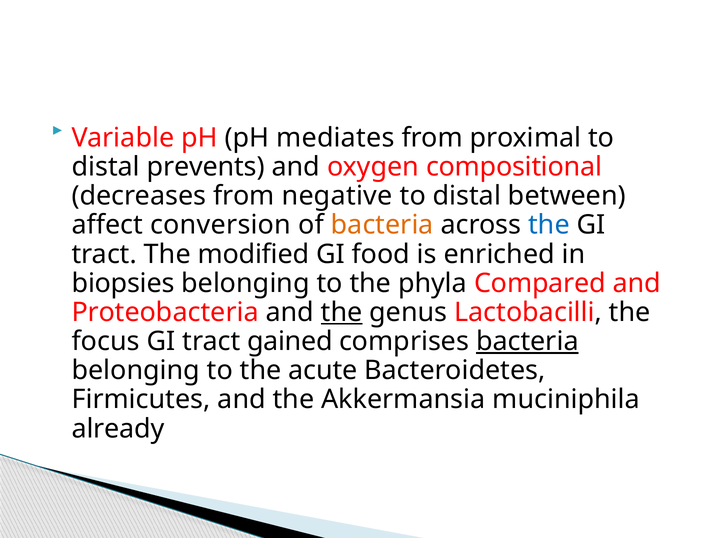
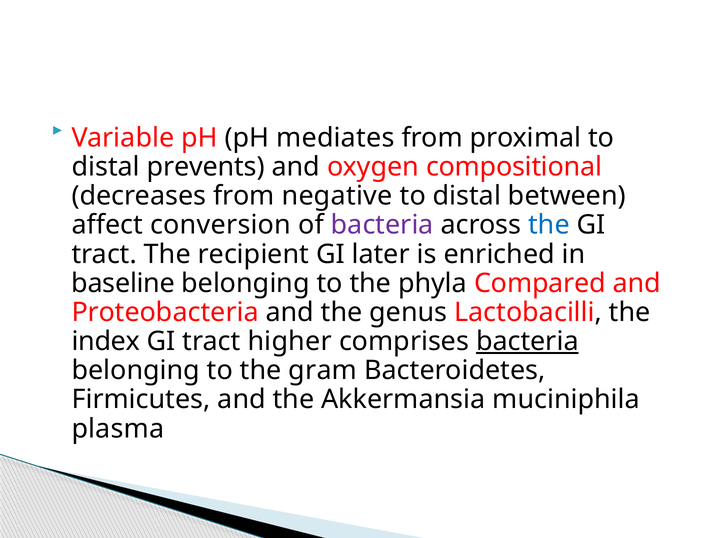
bacteria at (382, 225) colour: orange -> purple
modified: modified -> recipient
food: food -> later
biopsies: biopsies -> baseline
the at (342, 313) underline: present -> none
focus: focus -> index
gained: gained -> higher
acute: acute -> gram
already: already -> plasma
